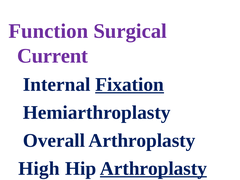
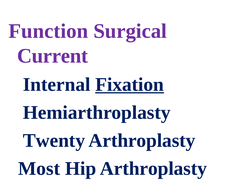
Overall: Overall -> Twenty
High: High -> Most
Arthroplasty at (153, 169) underline: present -> none
